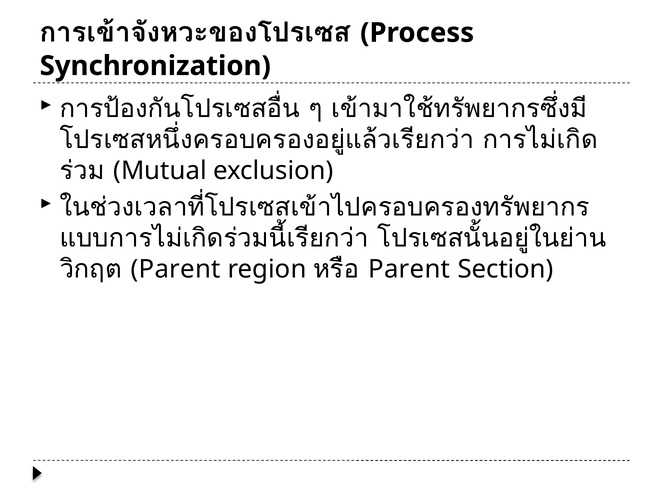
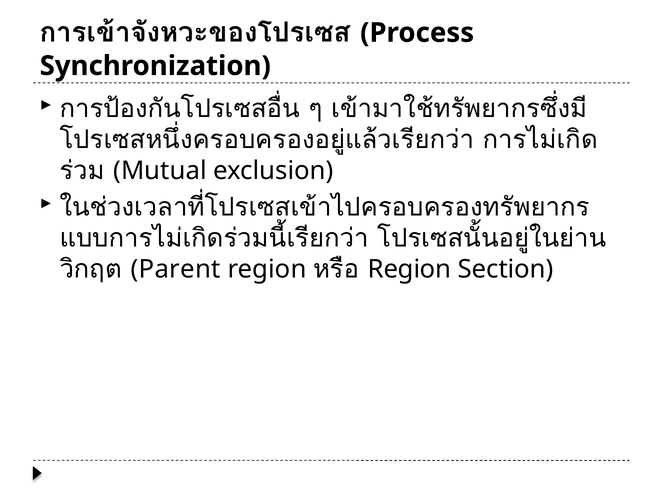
Parent at (409, 269): Parent -> Region
